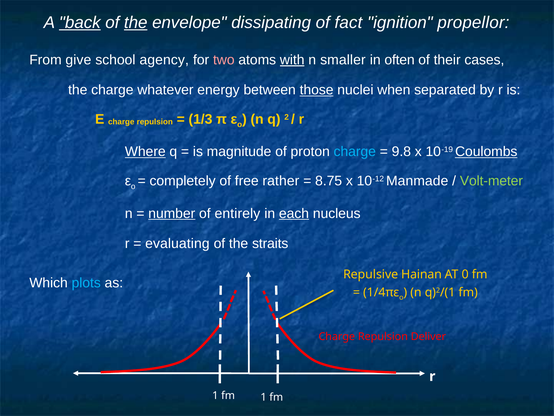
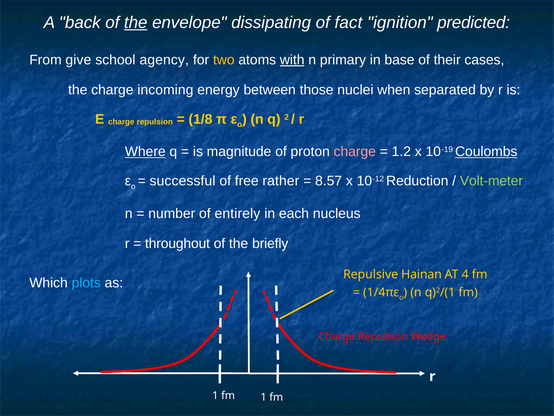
back underline: present -> none
propellor: propellor -> predicted
two colour: pink -> yellow
smaller: smaller -> primary
often: often -> base
whatever: whatever -> incoming
those underline: present -> none
1/3: 1/3 -> 1/8
charge at (355, 152) colour: light blue -> pink
9.8: 9.8 -> 1.2
completely: completely -> successful
8.75: 8.75 -> 8.57
Manmade: Manmade -> Reduction
number underline: present -> none
each underline: present -> none
evaluating: evaluating -> throughout
straits: straits -> briefly
0: 0 -> 4
Deliver: Deliver -> Wedge
